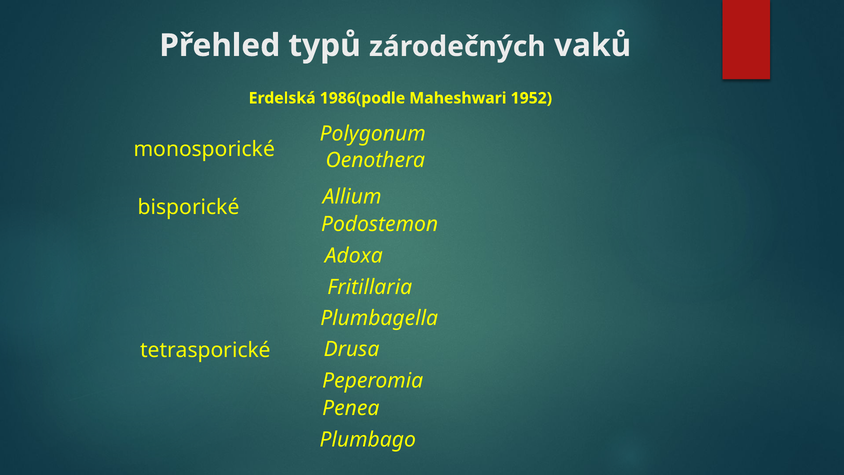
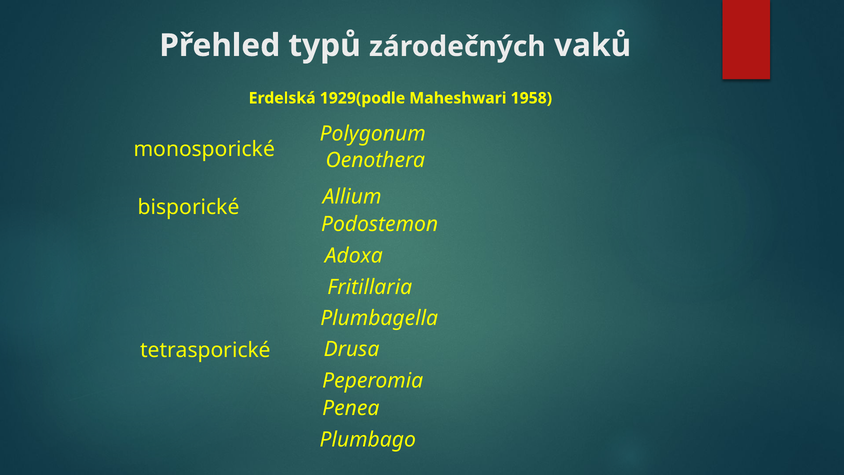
1986(podle: 1986(podle -> 1929(podle
1952: 1952 -> 1958
